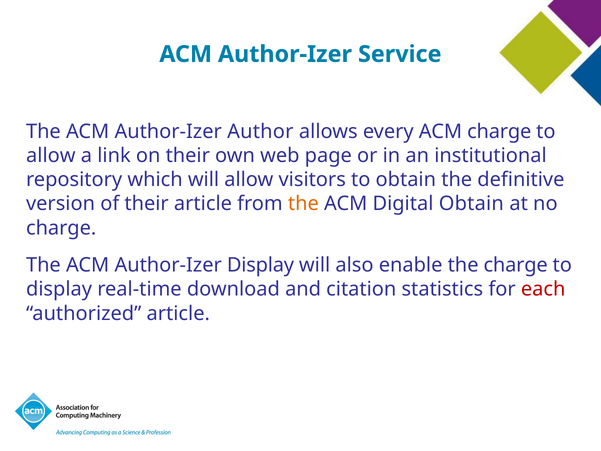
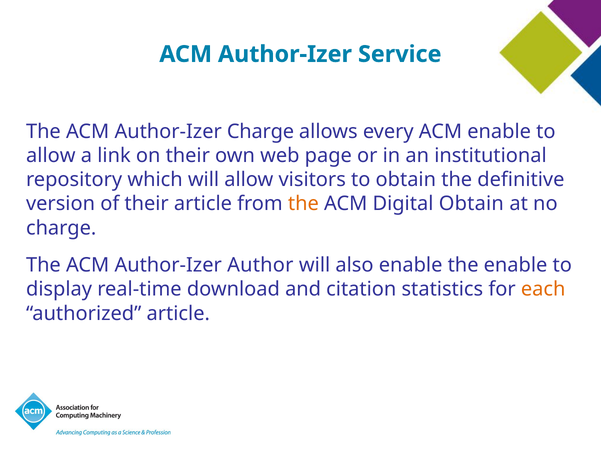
Author-Izer Author: Author -> Charge
ACM charge: charge -> enable
Author-Izer Display: Display -> Author
the charge: charge -> enable
each colour: red -> orange
